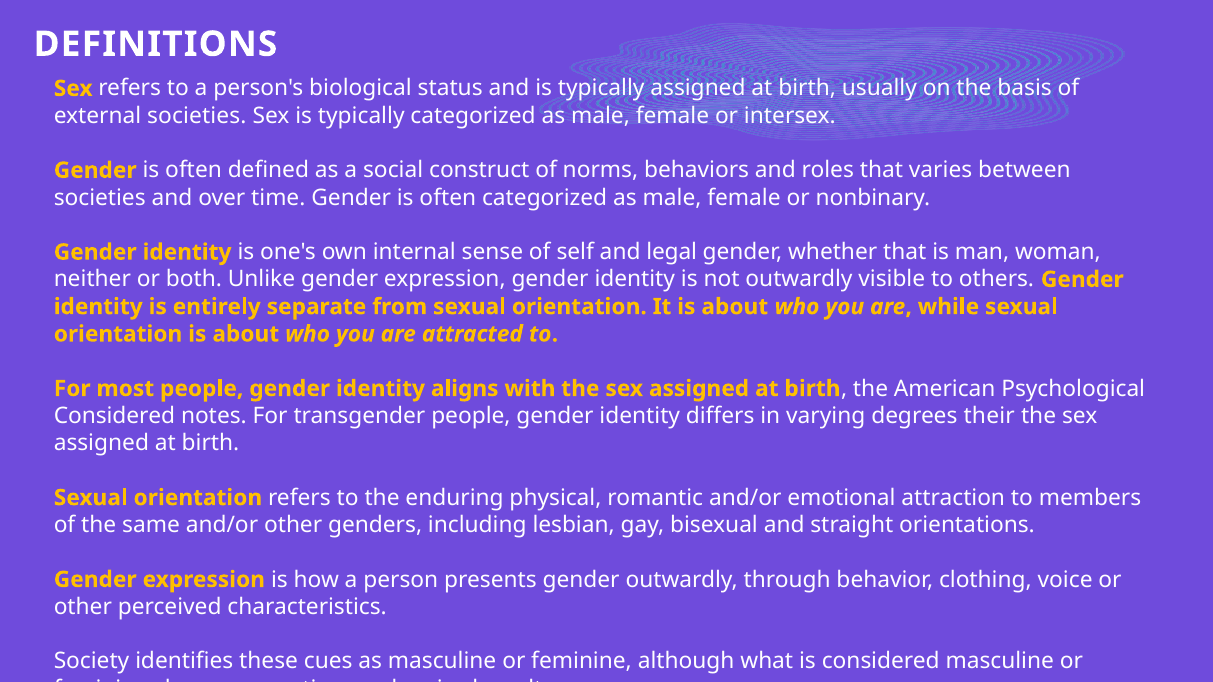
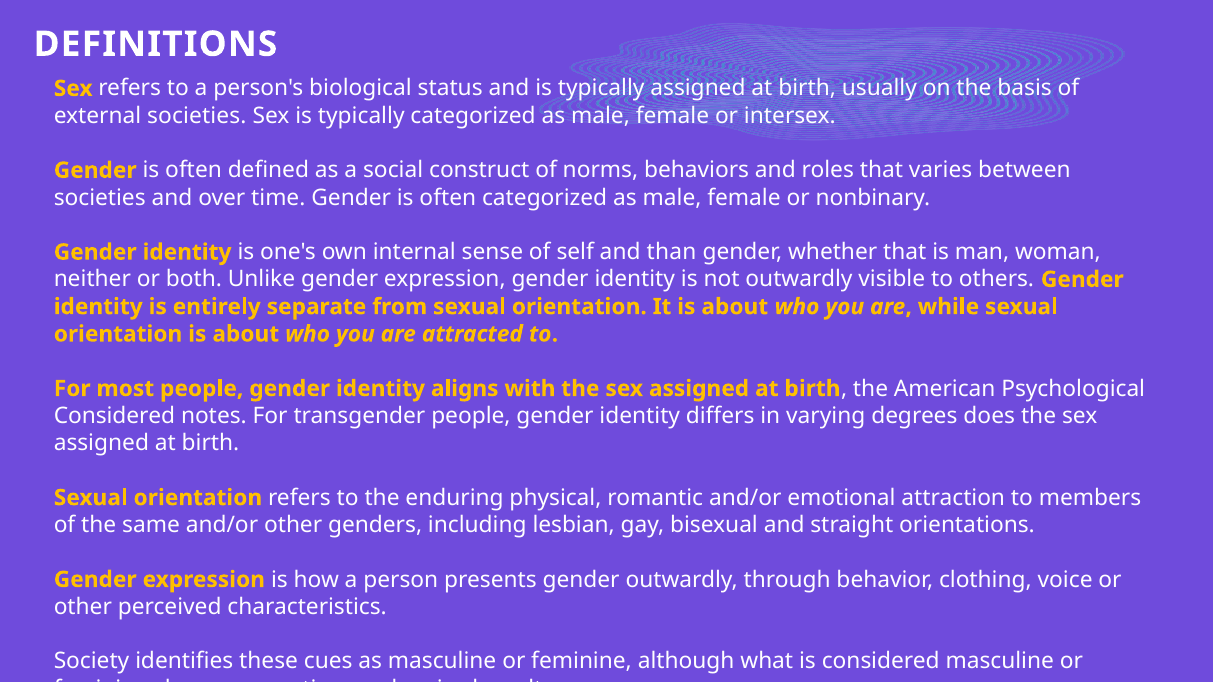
legal: legal -> than
their: their -> does
